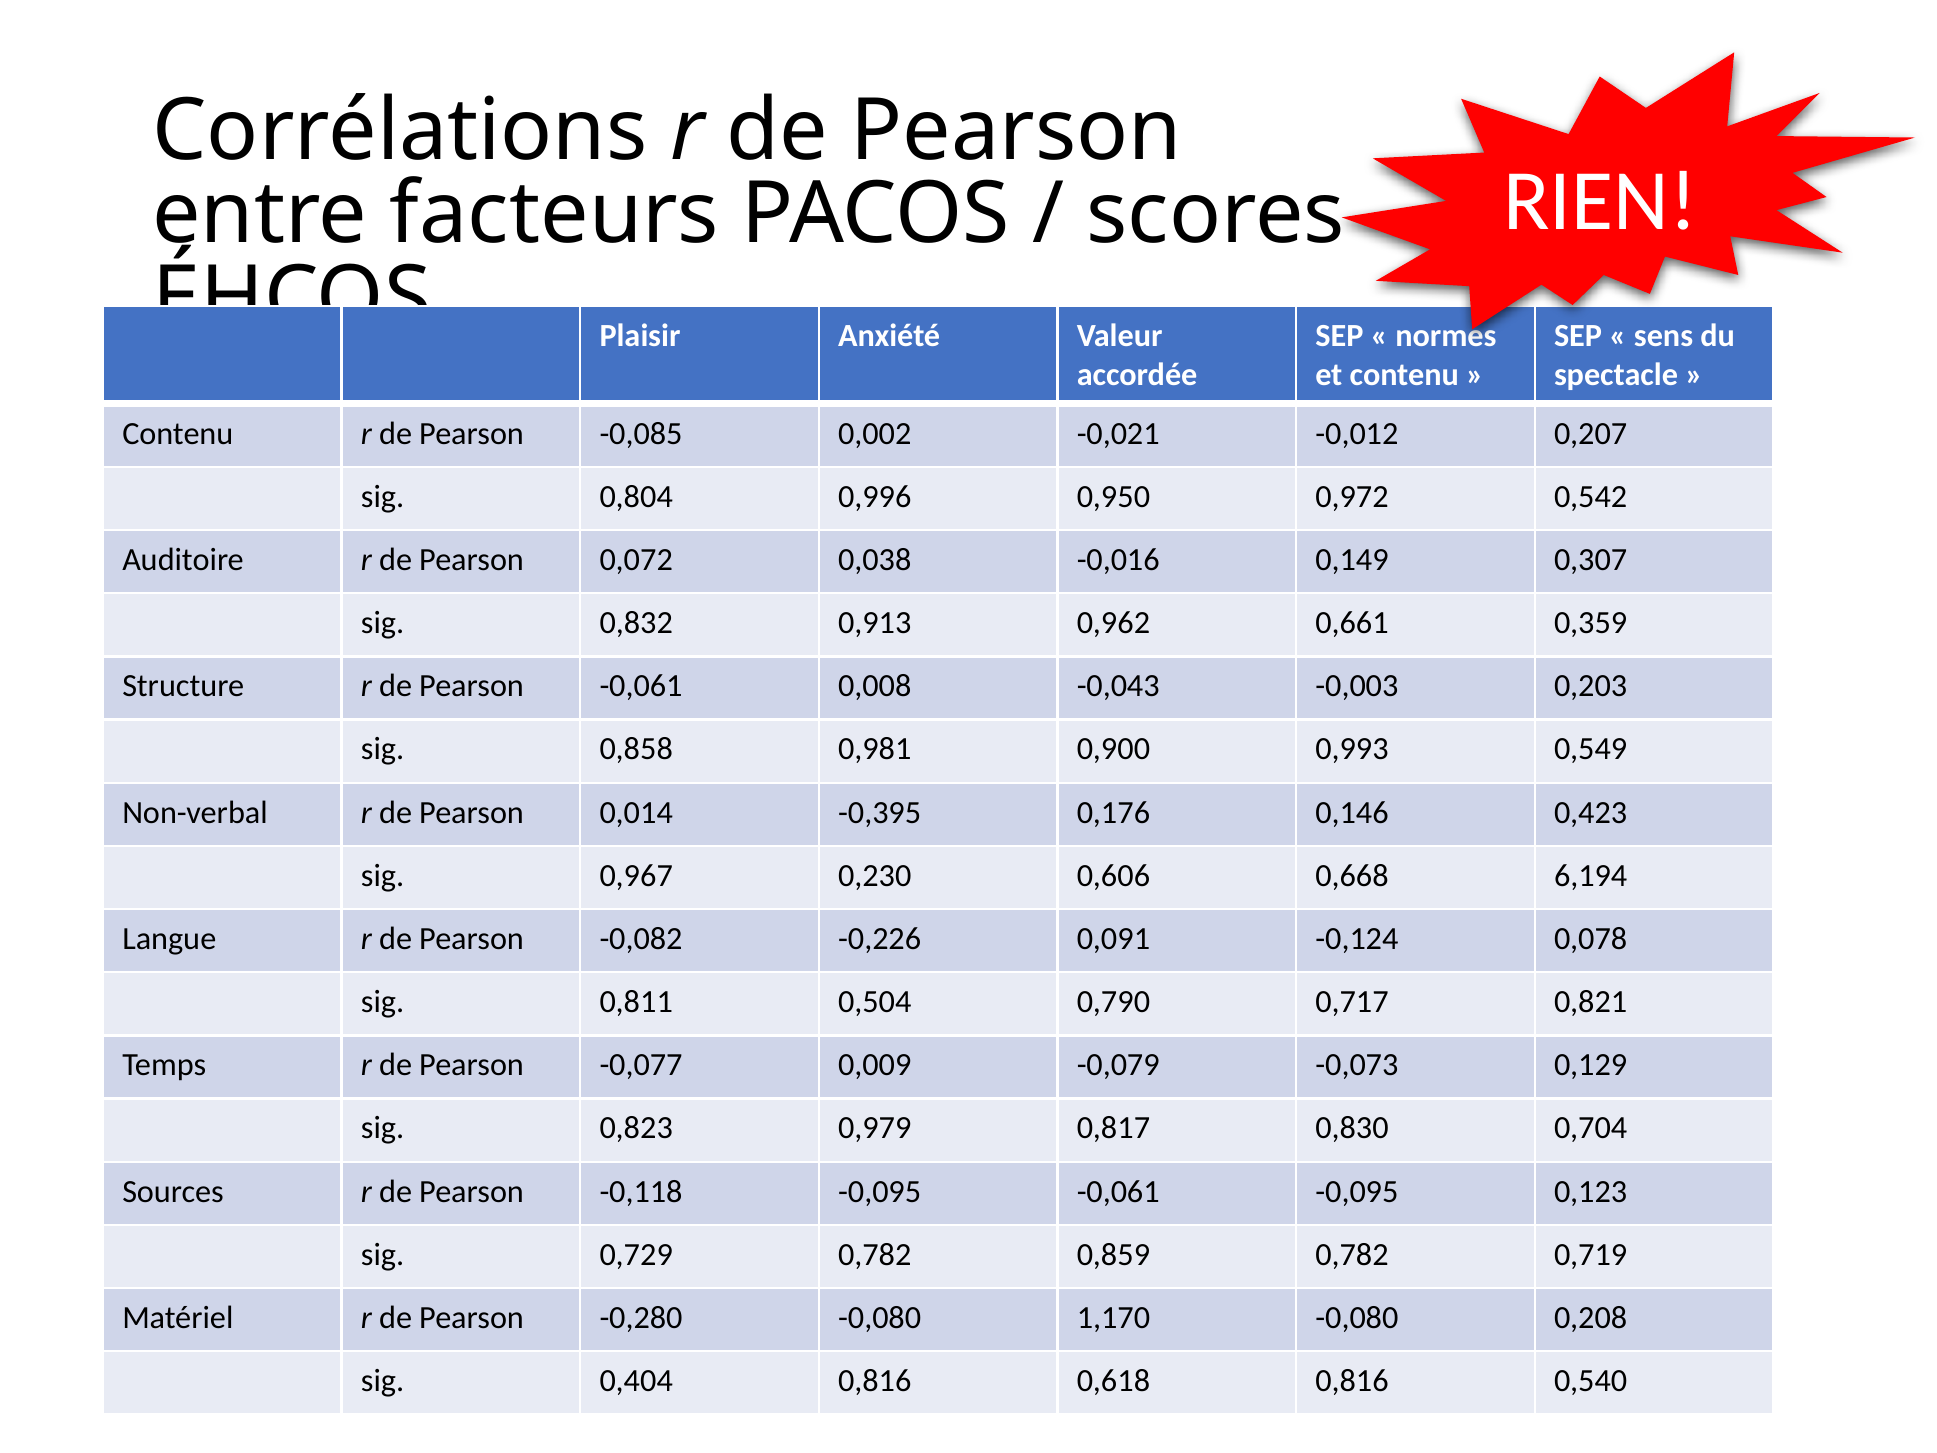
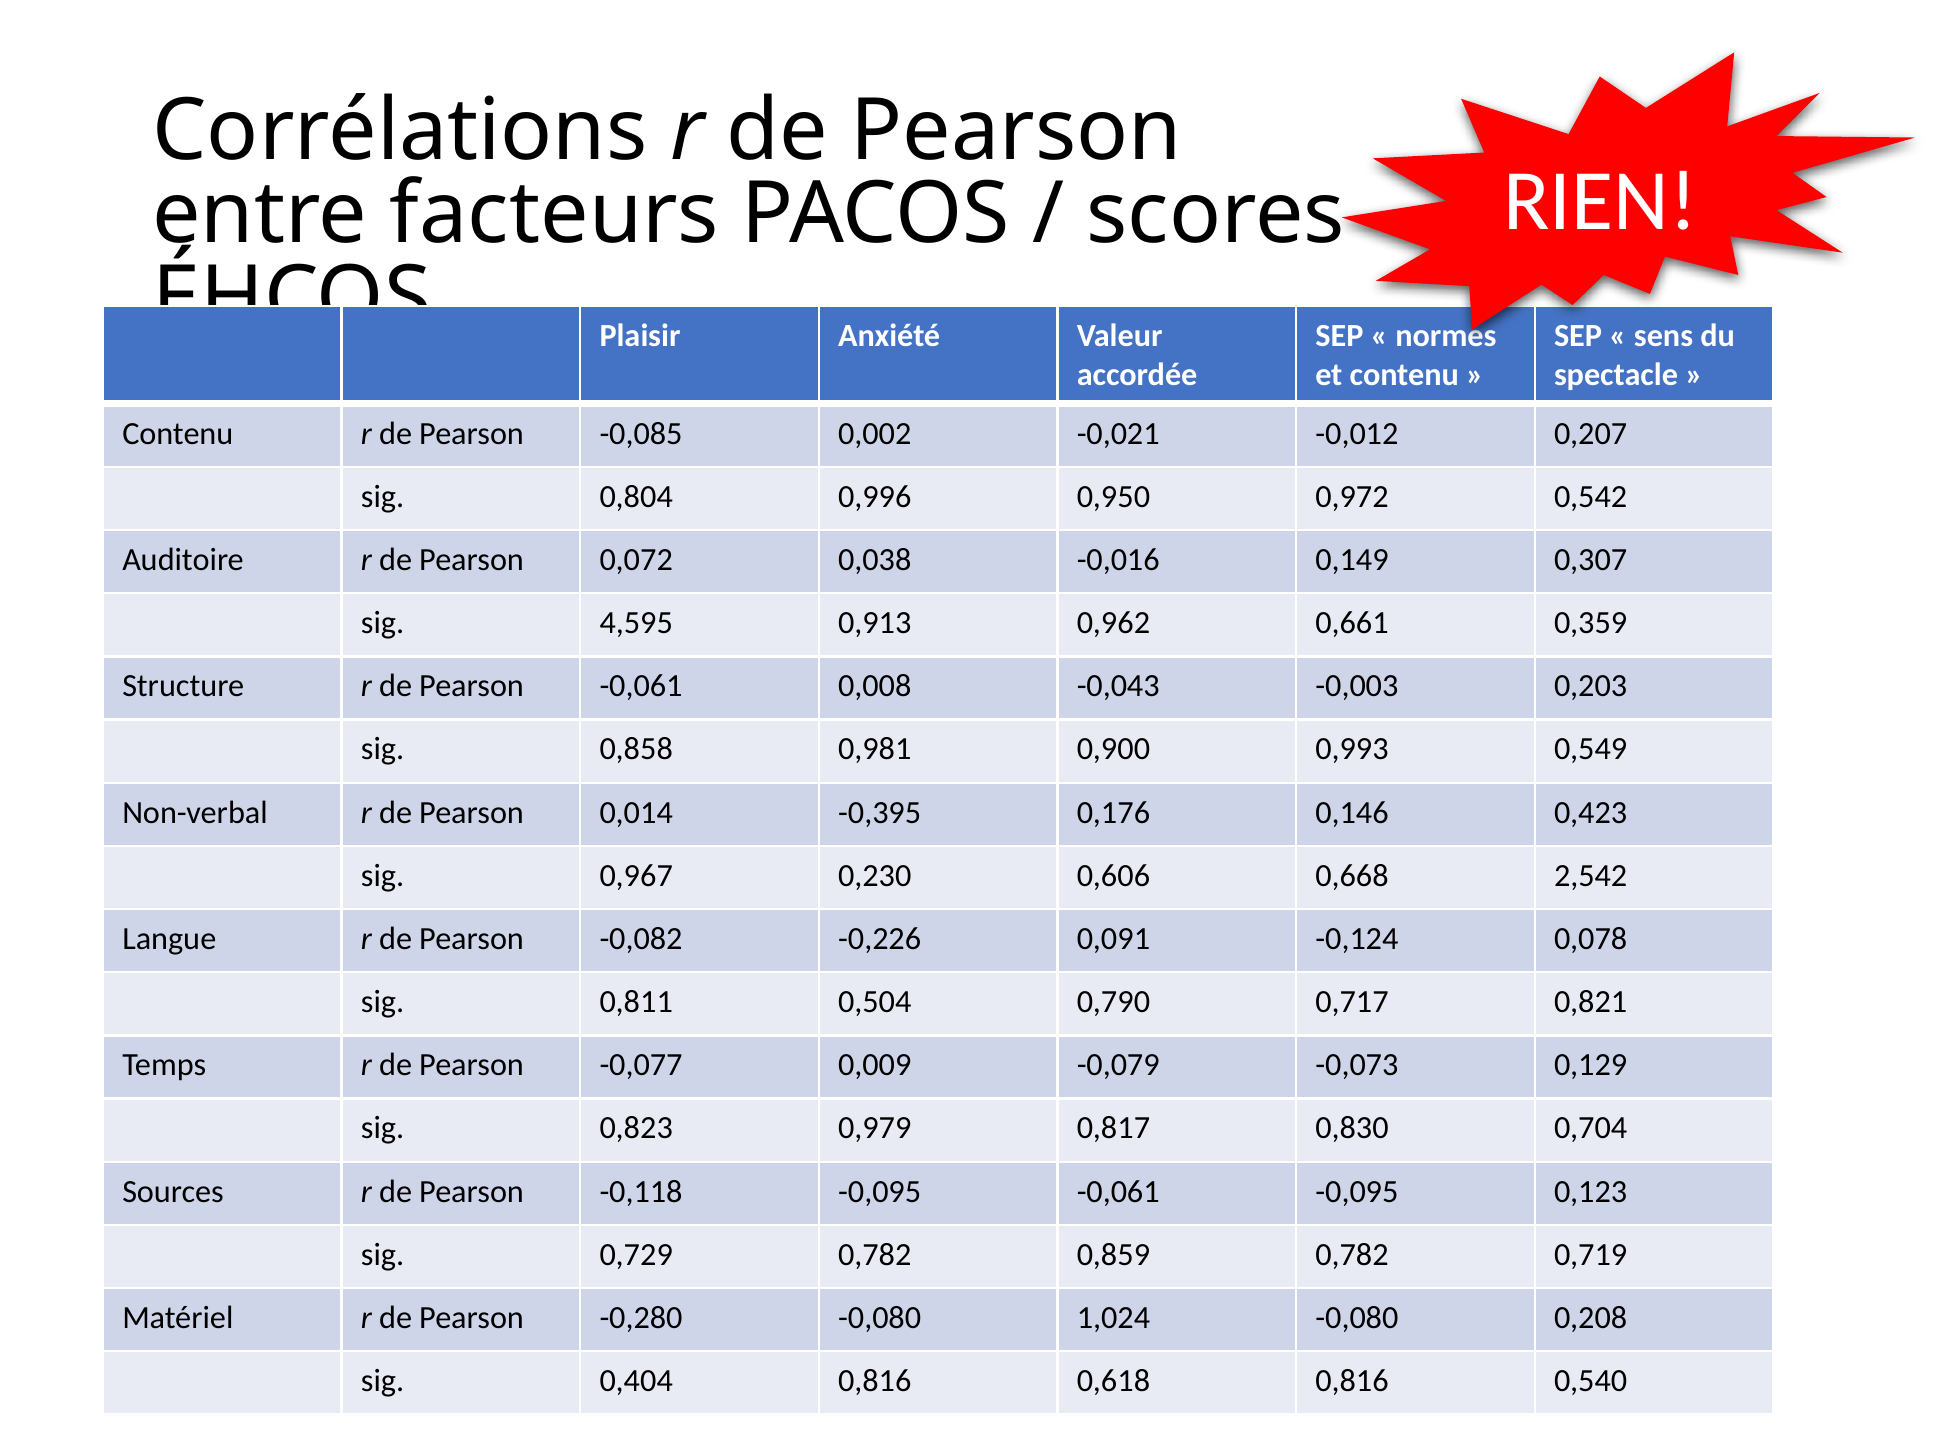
0,832: 0,832 -> 4,595
6,194: 6,194 -> 2,542
1,170: 1,170 -> 1,024
